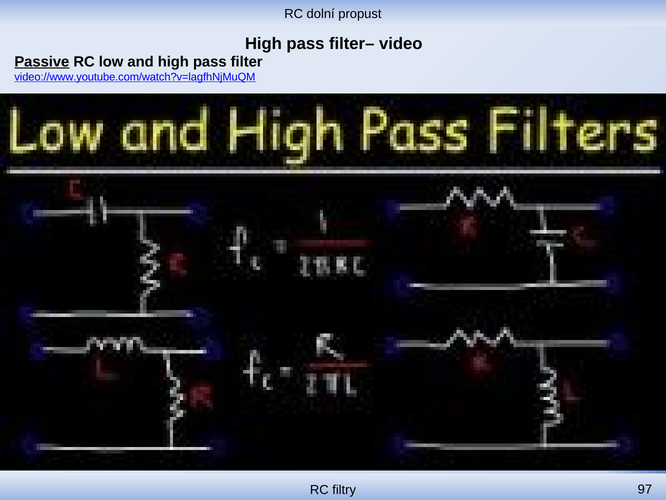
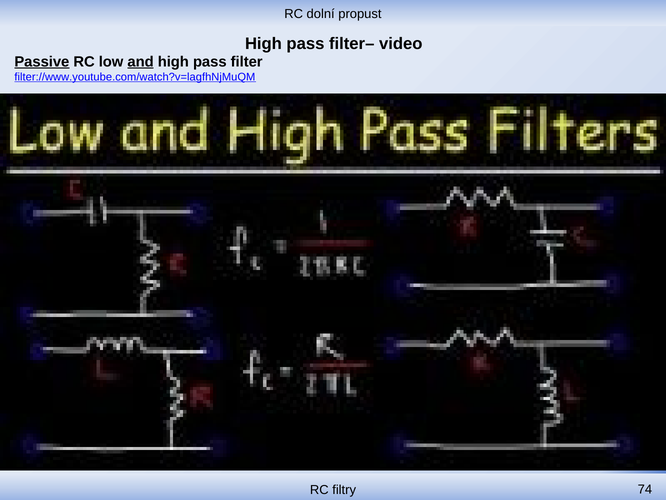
and underline: none -> present
video://www.youtube.com/watch?v=lagfhNjMuQM: video://www.youtube.com/watch?v=lagfhNjMuQM -> filter://www.youtube.com/watch?v=lagfhNjMuQM
97: 97 -> 74
